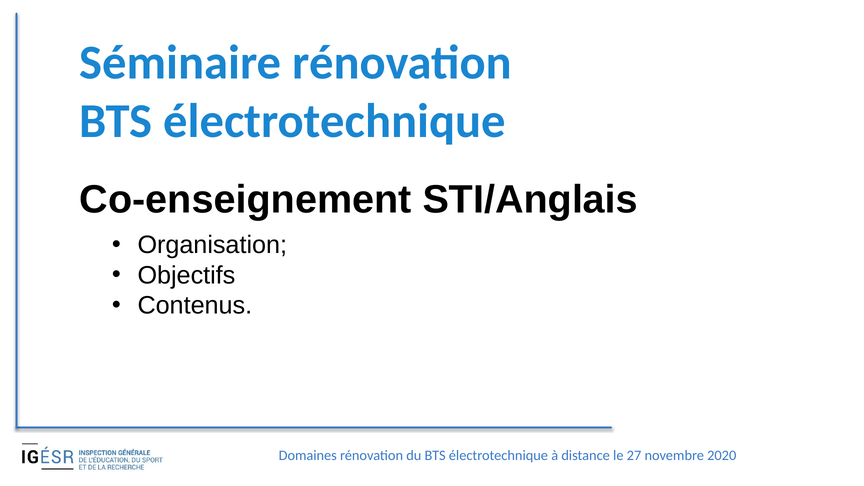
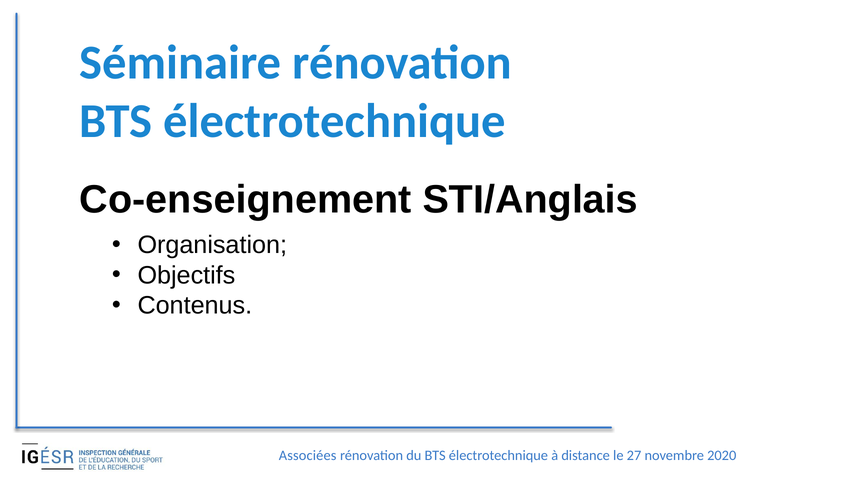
Domaines: Domaines -> Associées
